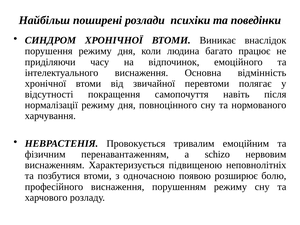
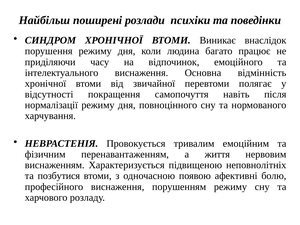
sсhizo: sсhizo -> життя
розширює: розширює -> афективні
